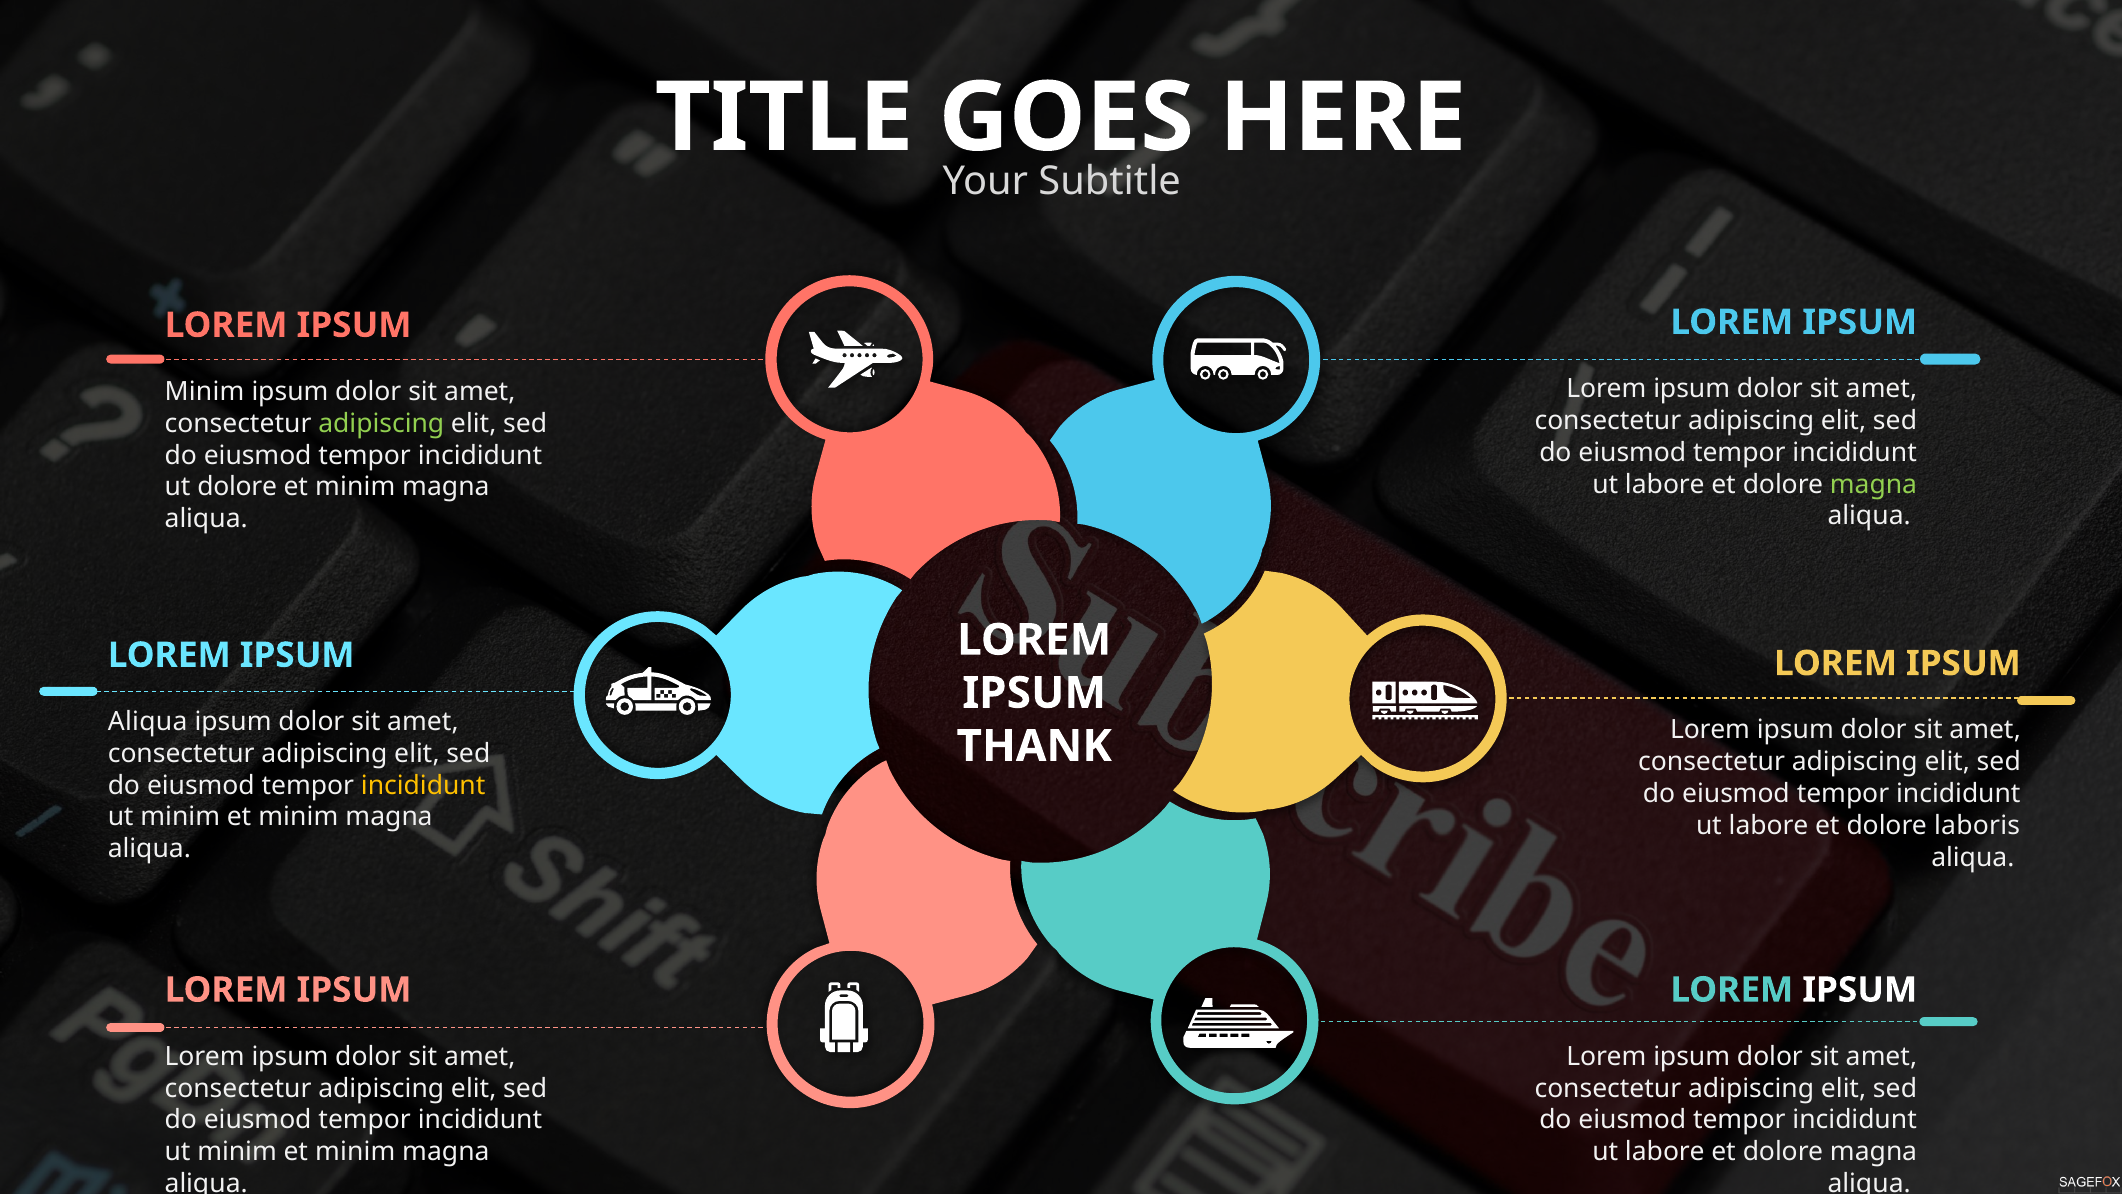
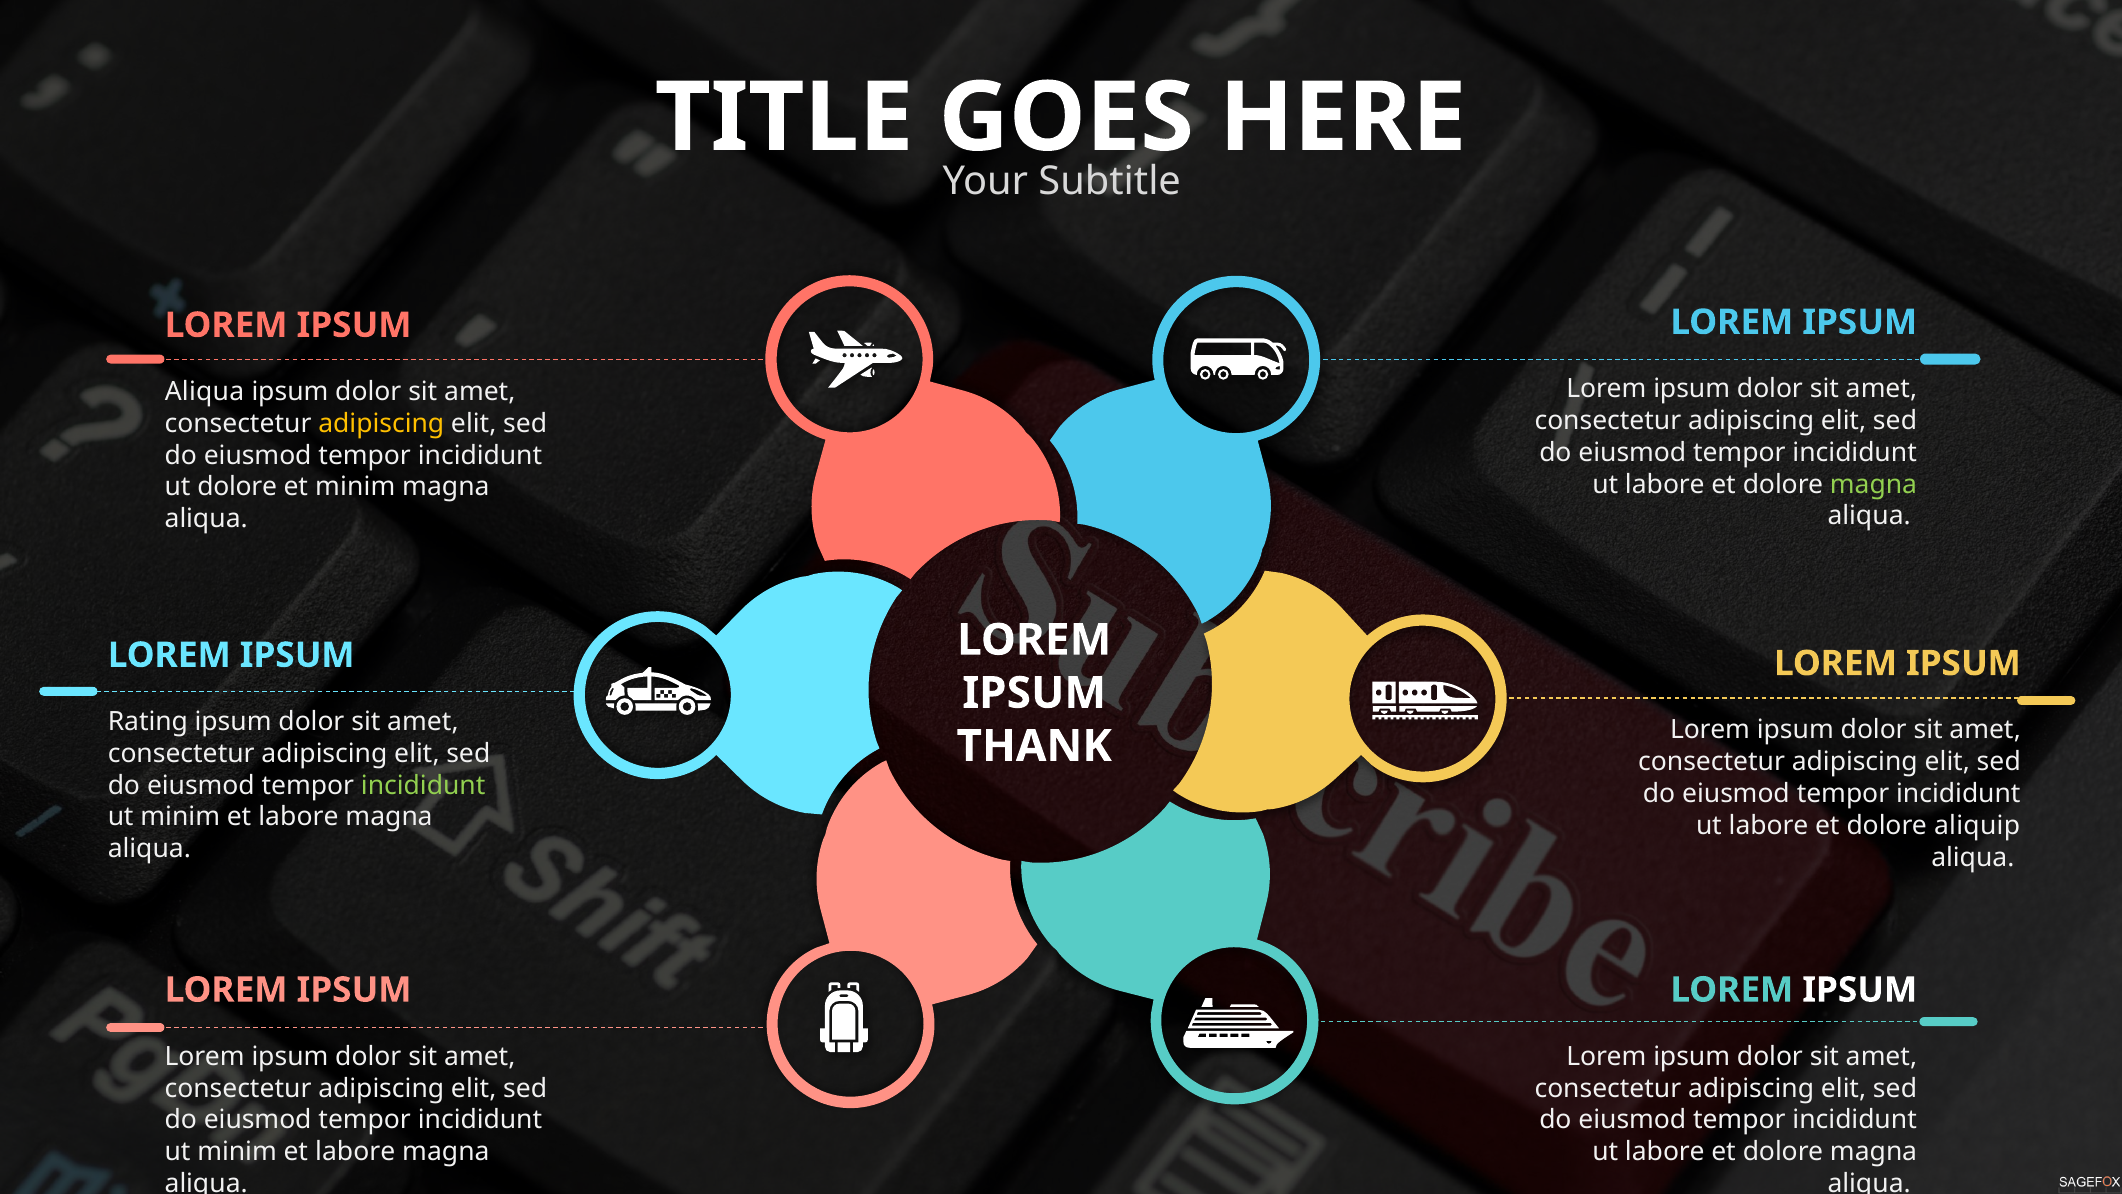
Minim at (205, 392): Minim -> Aliqua
adipiscing at (381, 423) colour: light green -> yellow
Aliqua at (148, 721): Aliqua -> Rating
incididunt at (423, 785) colour: yellow -> light green
minim at (298, 817): minim -> labore
laboris: laboris -> aliquip
minim at (355, 1152): minim -> labore
